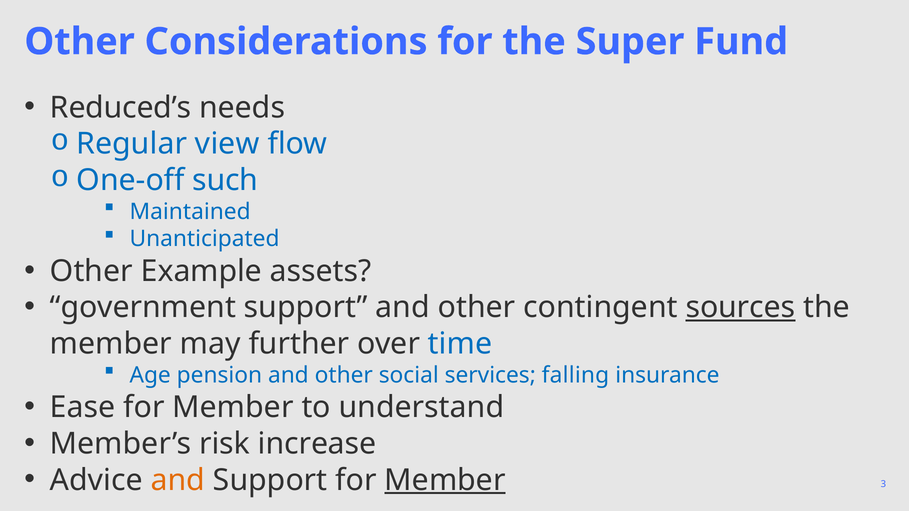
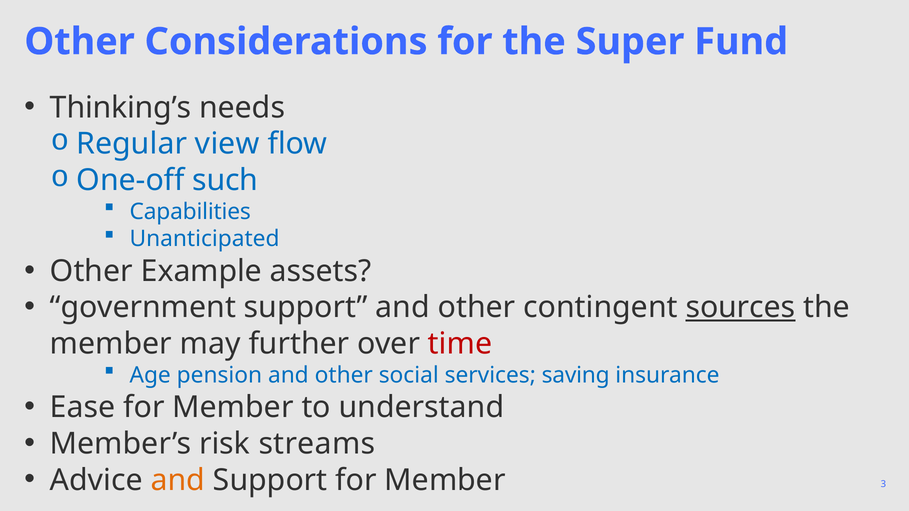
Reduced’s: Reduced’s -> Thinking’s
Maintained: Maintained -> Capabilities
time colour: blue -> red
falling: falling -> saving
increase: increase -> streams
Member at (445, 480) underline: present -> none
